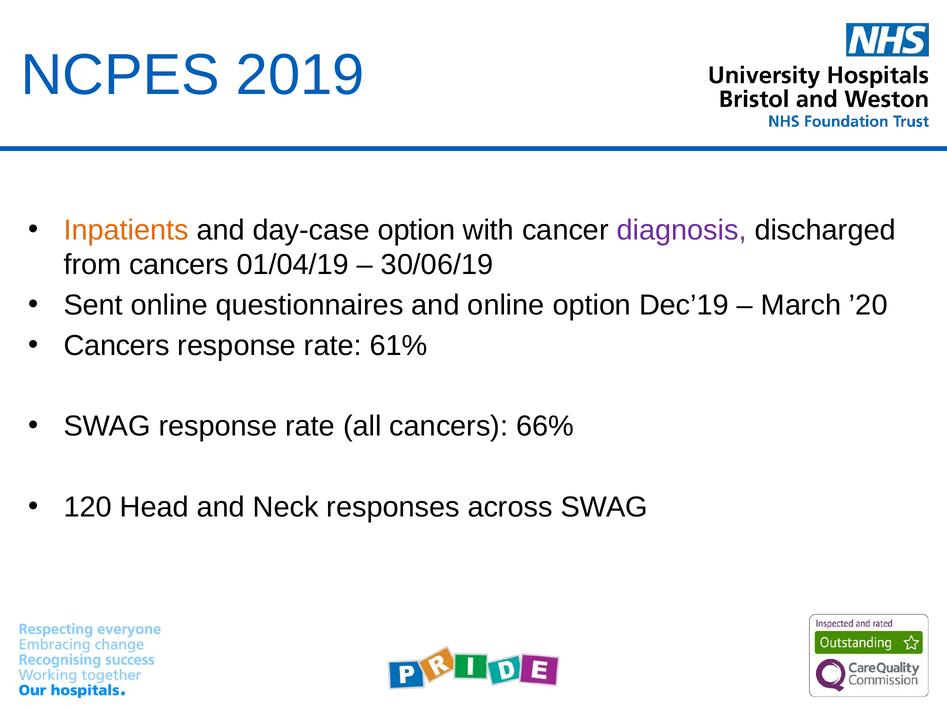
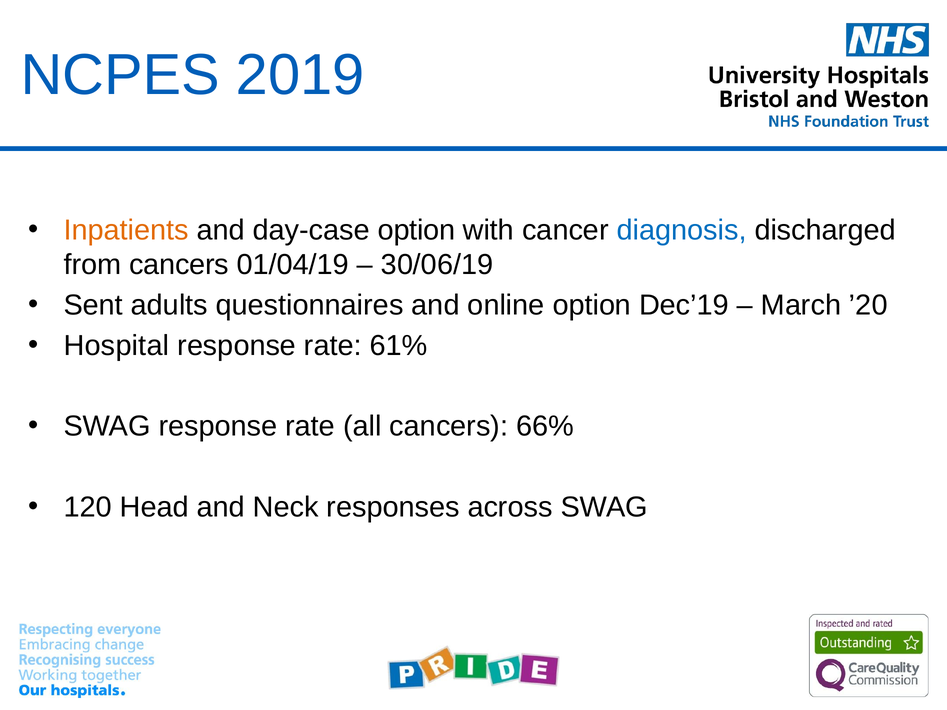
diagnosis colour: purple -> blue
Sent online: online -> adults
Cancers at (117, 346): Cancers -> Hospital
